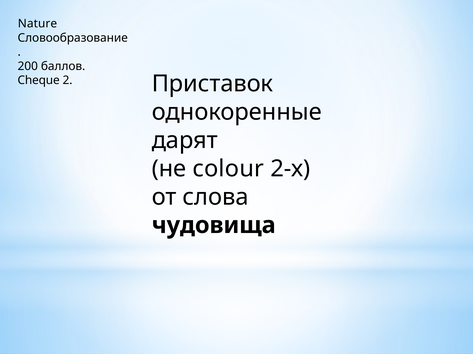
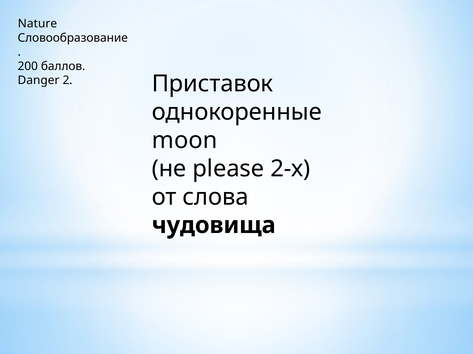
Cheque: Cheque -> Danger
дарят: дарят -> moon
colour: colour -> please
